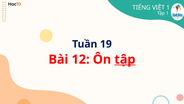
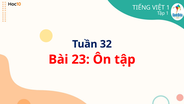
19: 19 -> 32
12: 12 -> 23
tập at (125, 59) underline: present -> none
